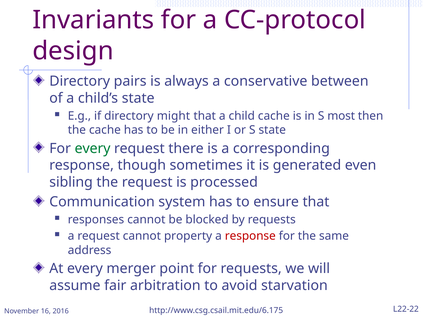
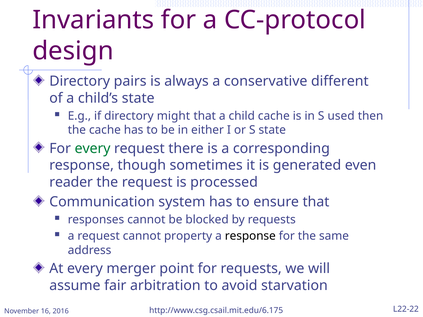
between: between -> different
most: most -> used
sibling: sibling -> reader
response at (250, 236) colour: red -> black
